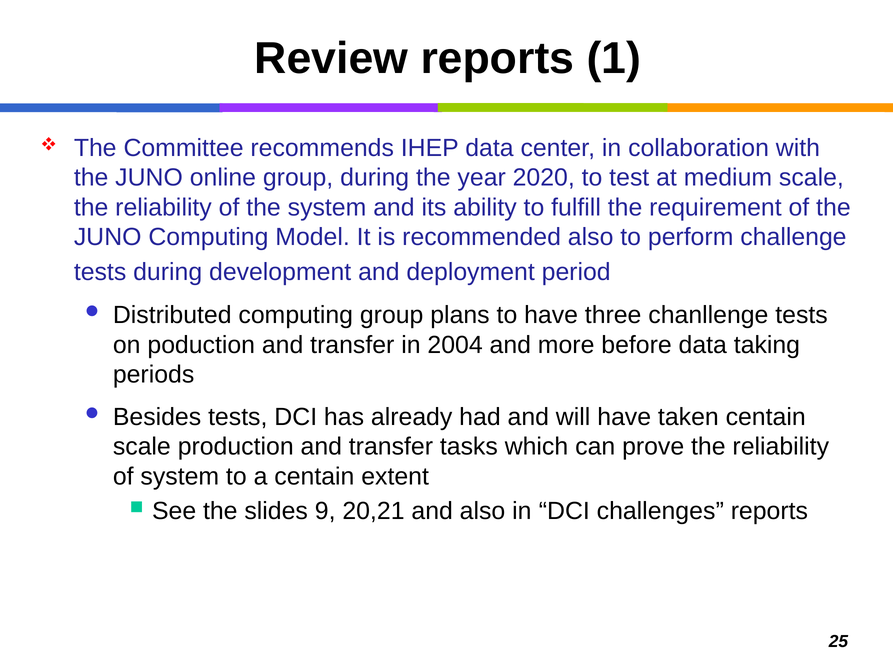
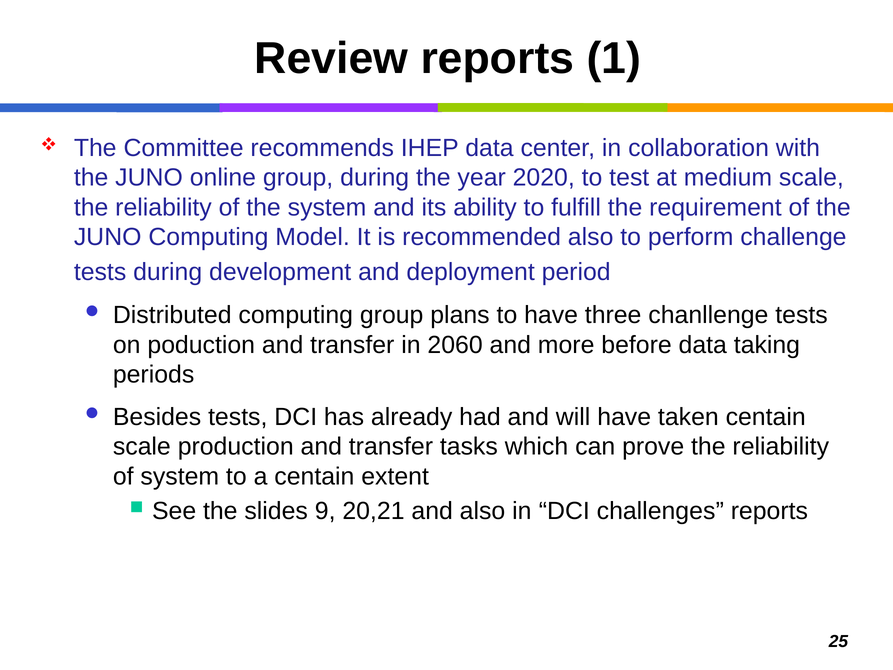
2004: 2004 -> 2060
